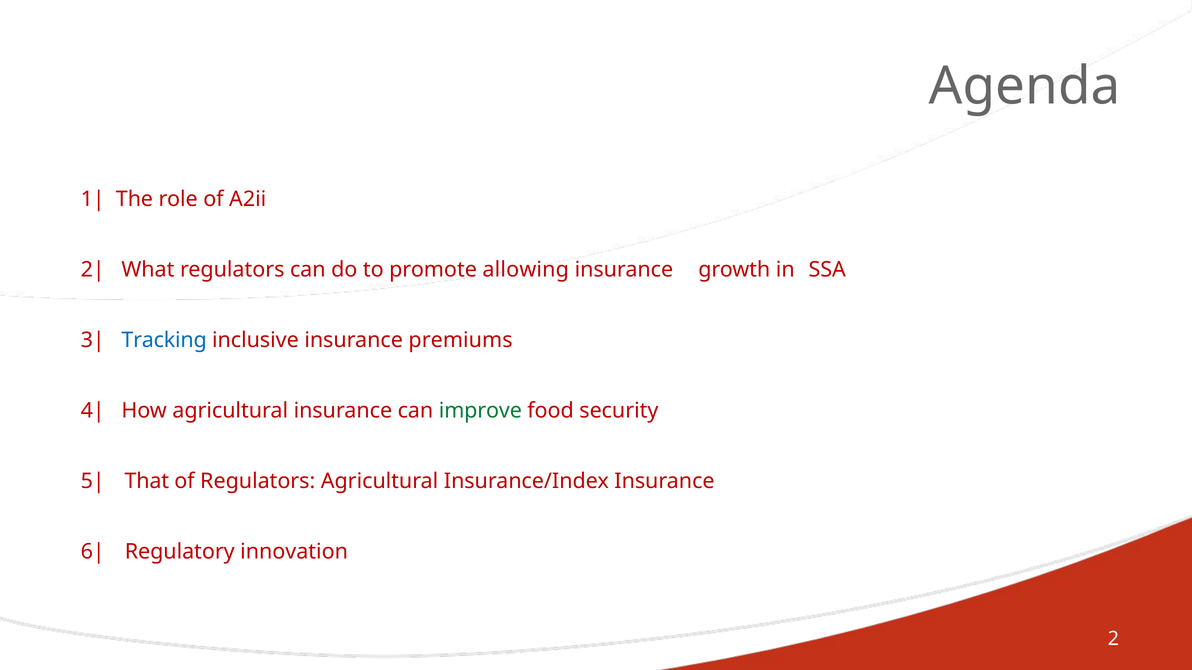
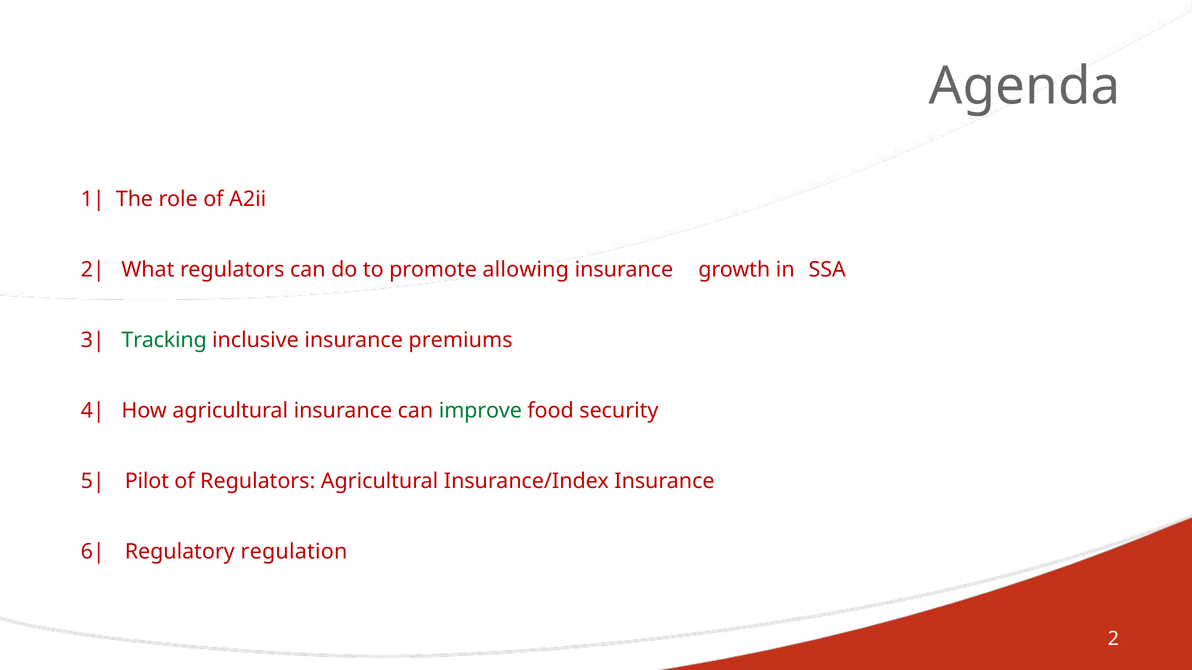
Tracking colour: blue -> green
That: That -> Pilot
innovation: innovation -> regulation
